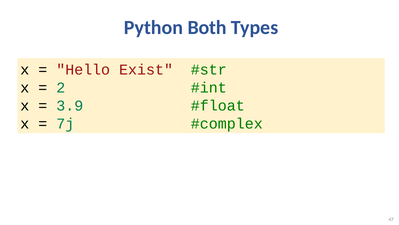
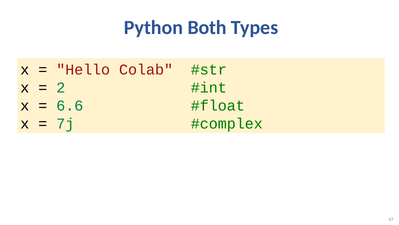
Exist: Exist -> Colab
3.9: 3.9 -> 6.6
